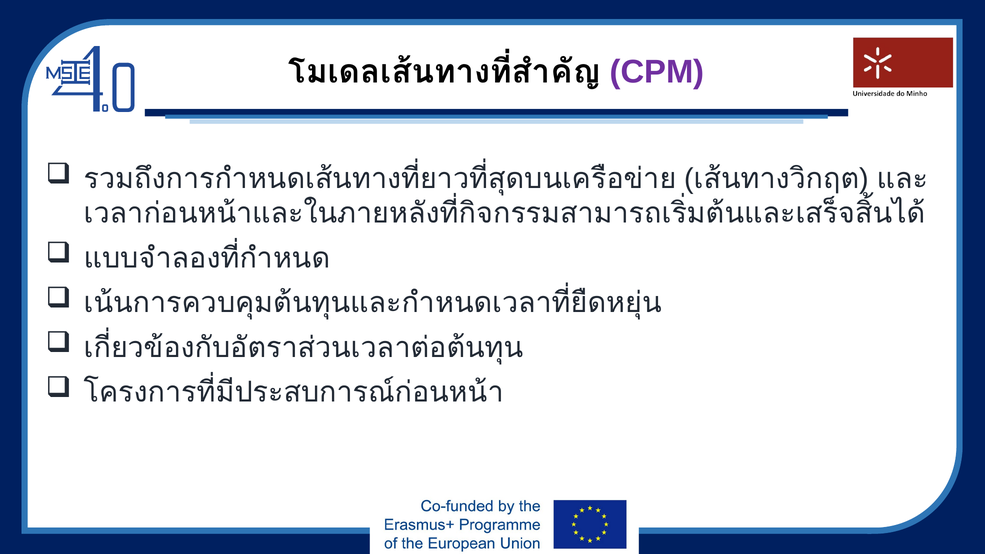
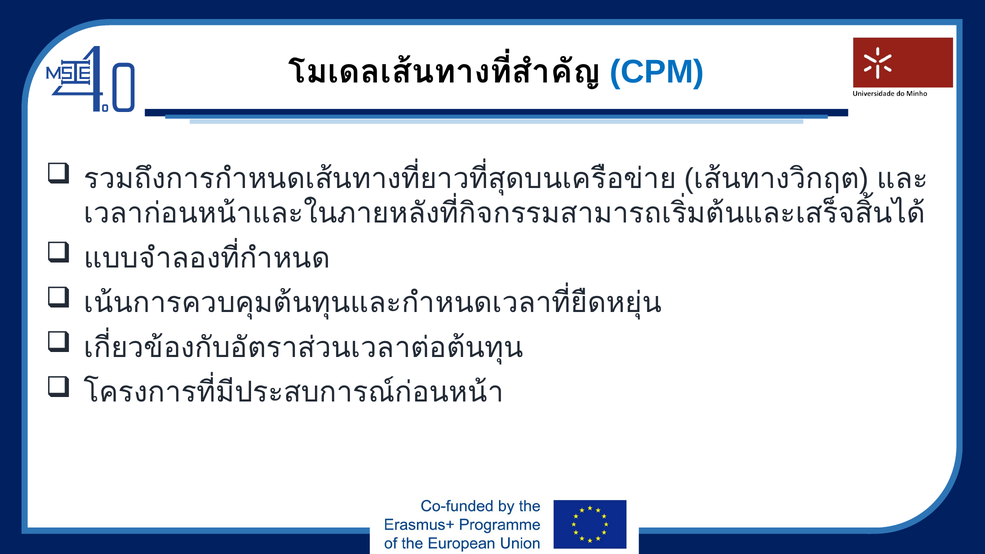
CPM colour: purple -> blue
